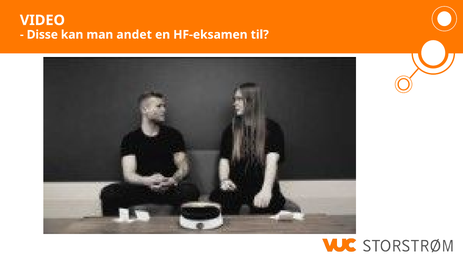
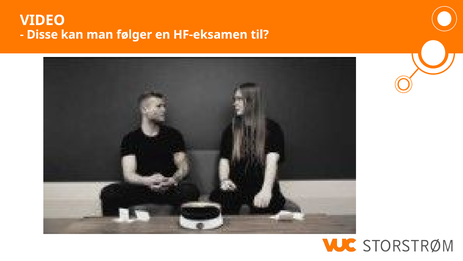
andet: andet -> følger
